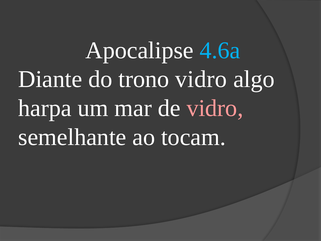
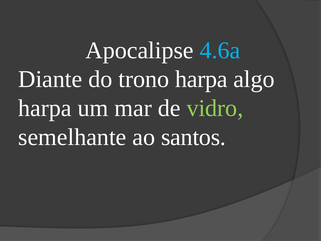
trono vidro: vidro -> harpa
vidro at (215, 108) colour: pink -> light green
tocam: tocam -> santos
